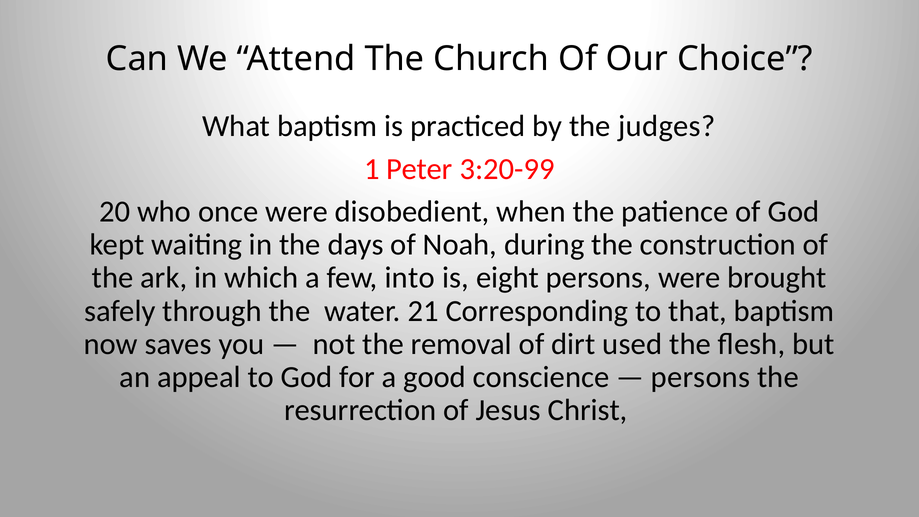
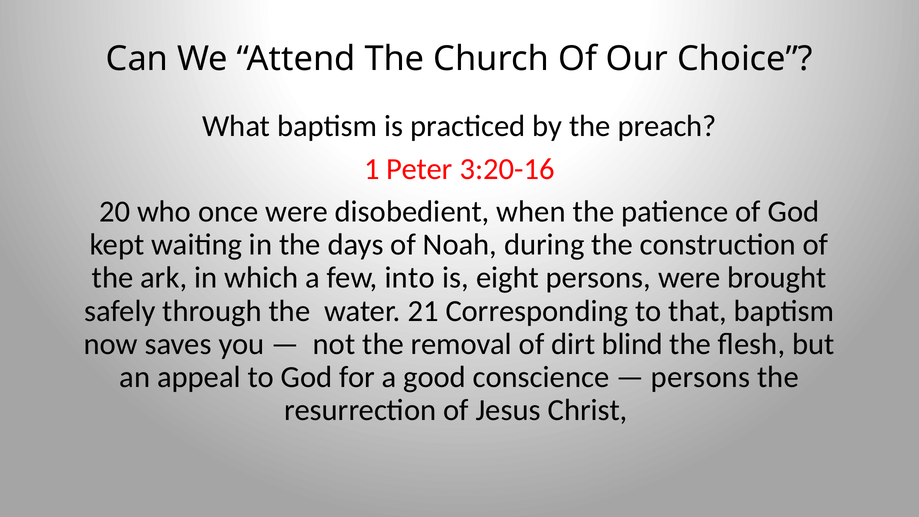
judges: judges -> preach
3:20-99: 3:20-99 -> 3:20-16
used: used -> blind
